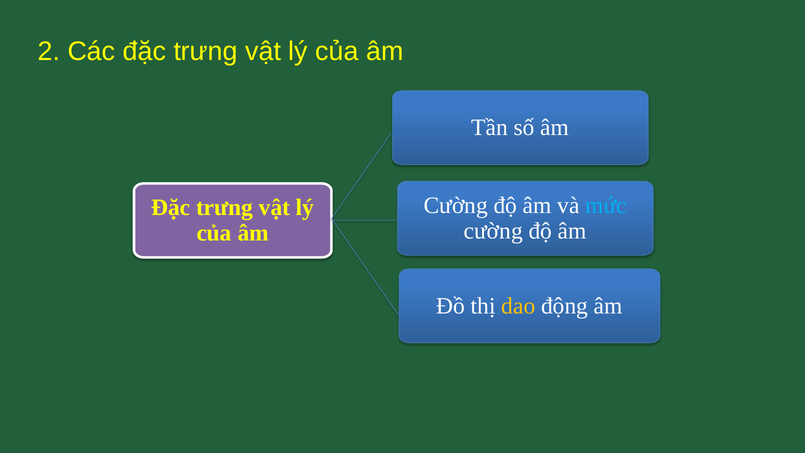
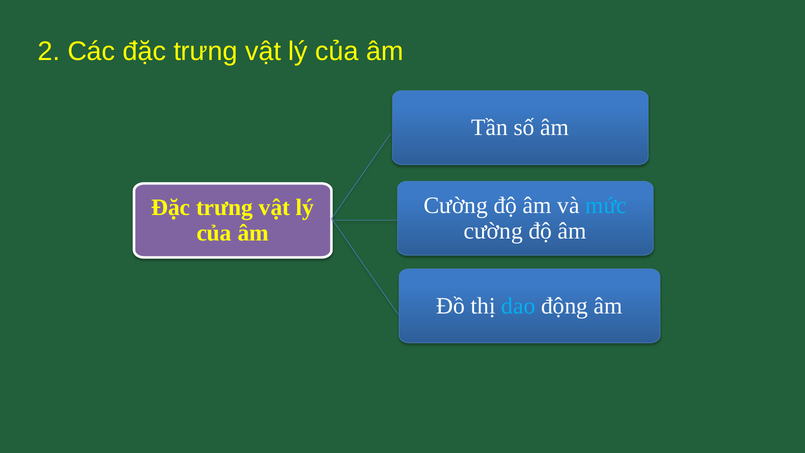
dao colour: yellow -> light blue
